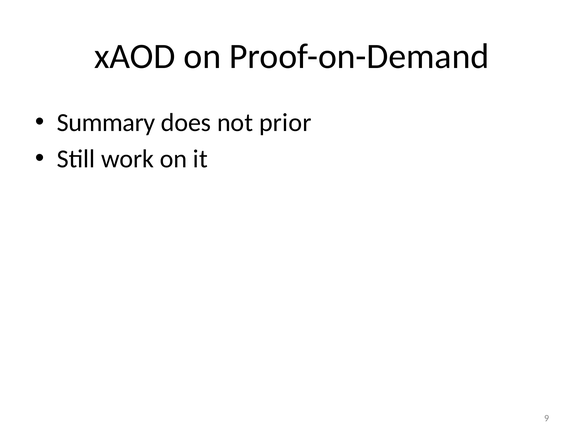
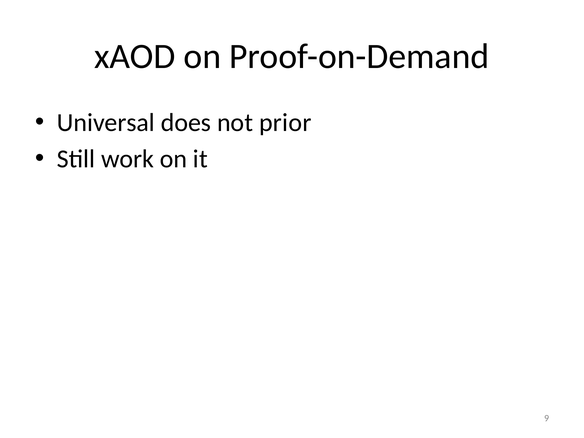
Summary: Summary -> Universal
